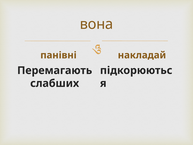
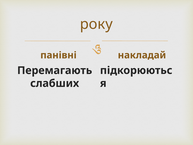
вона: вона -> року
